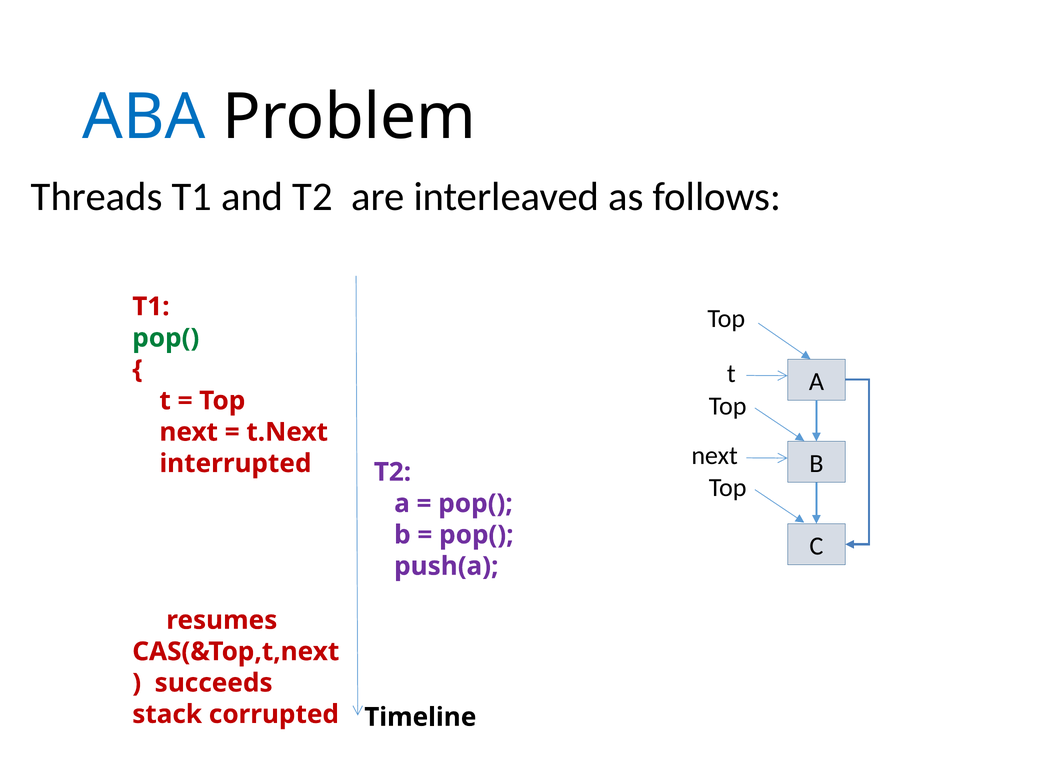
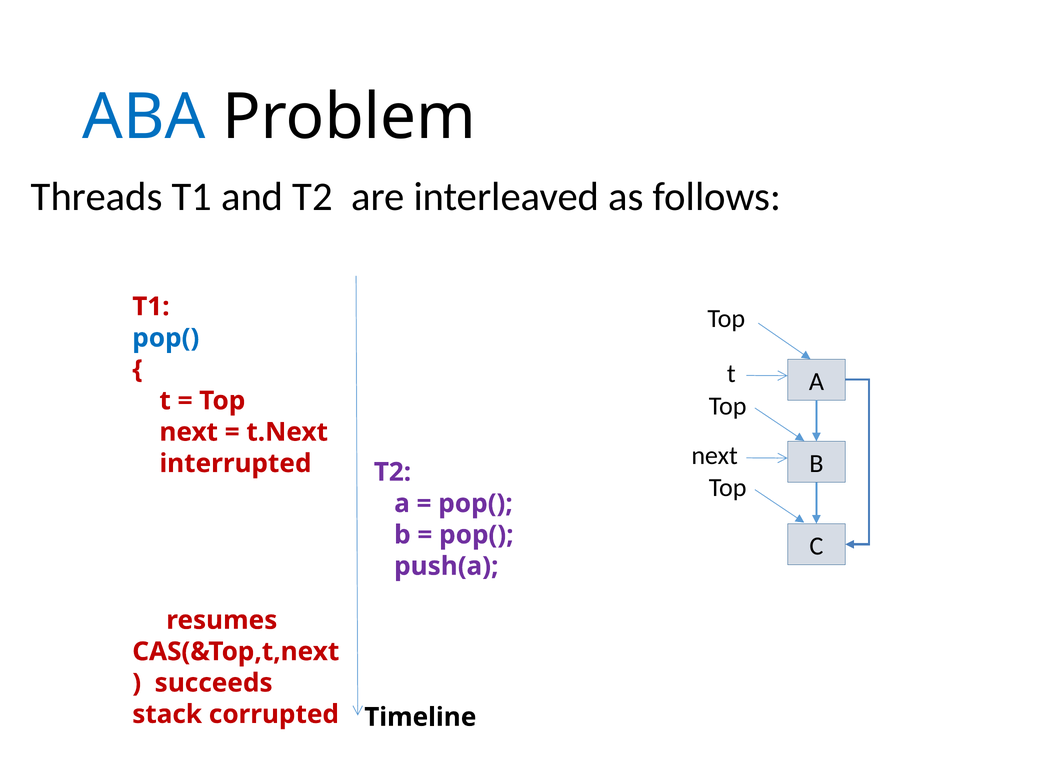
pop( at (166, 338) colour: green -> blue
